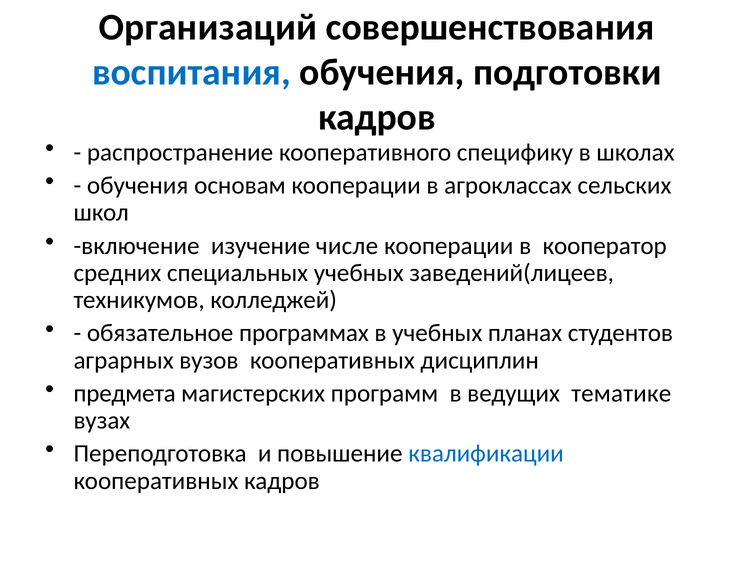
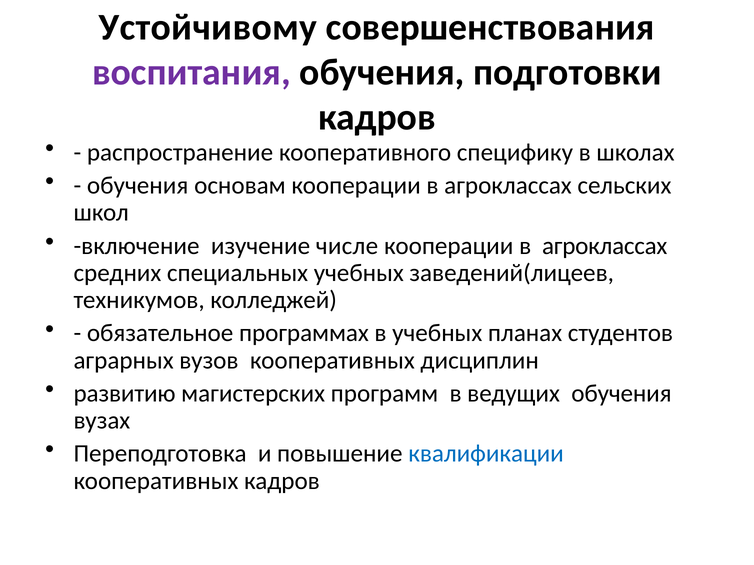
Организаций: Организаций -> Устойчивому
воспитания colour: blue -> purple
кооператор at (605, 246): кооператор -> агроклассах
предмета: предмета -> развитию
ведущих тематике: тематике -> обучения
